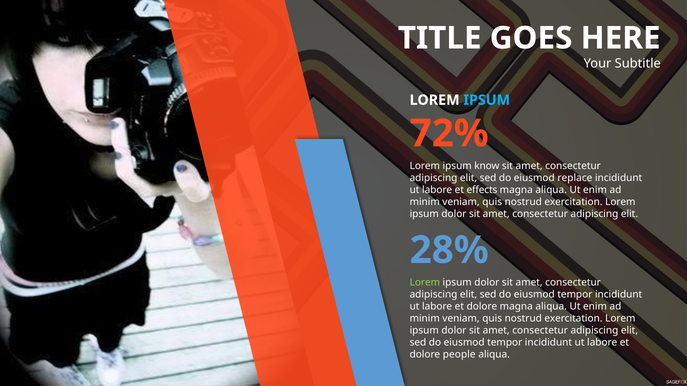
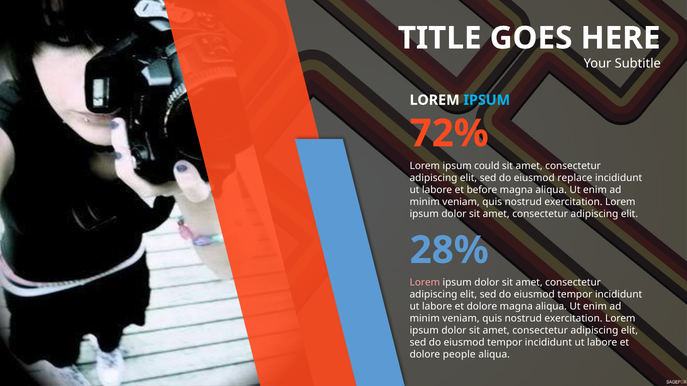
know: know -> could
effects: effects -> before
Lorem at (425, 283) colour: light green -> pink
